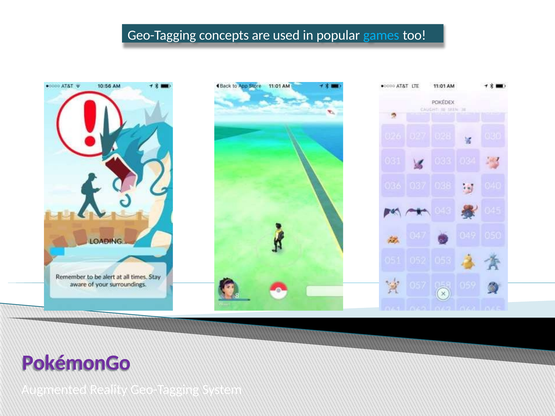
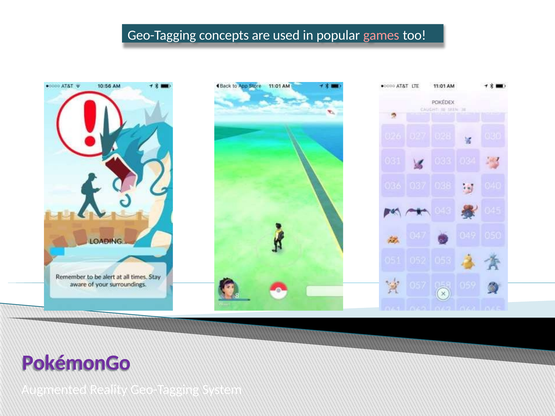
games colour: light blue -> pink
